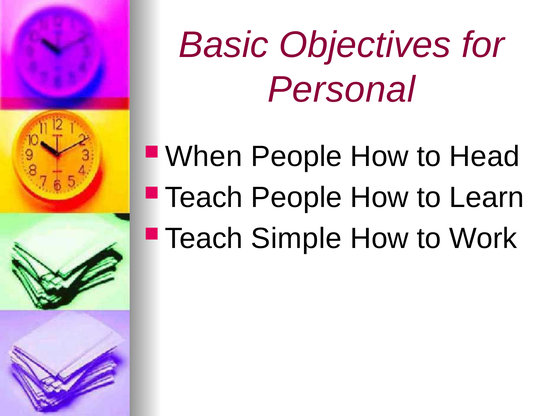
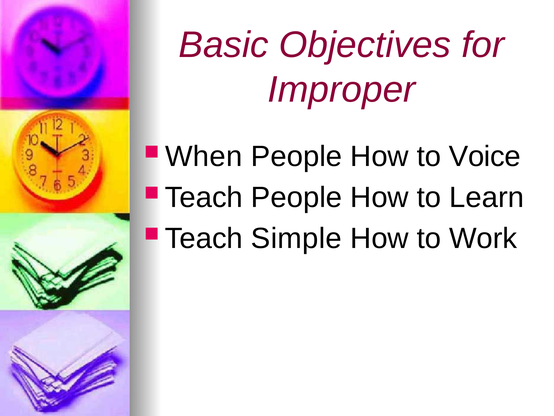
Personal: Personal -> Improper
Head: Head -> Voice
